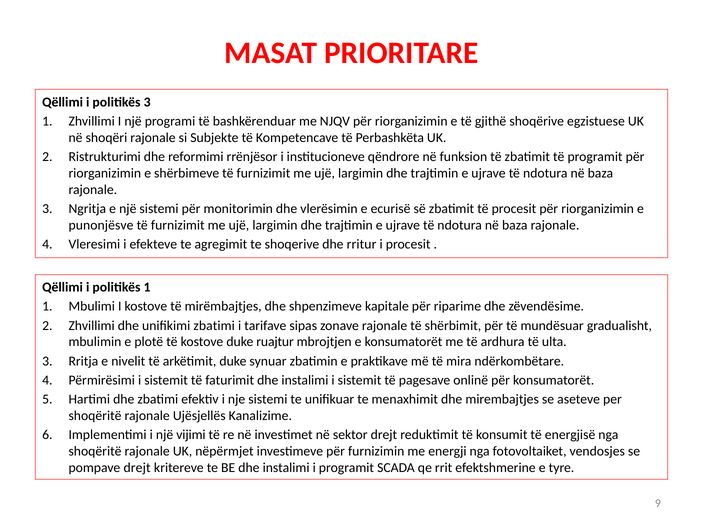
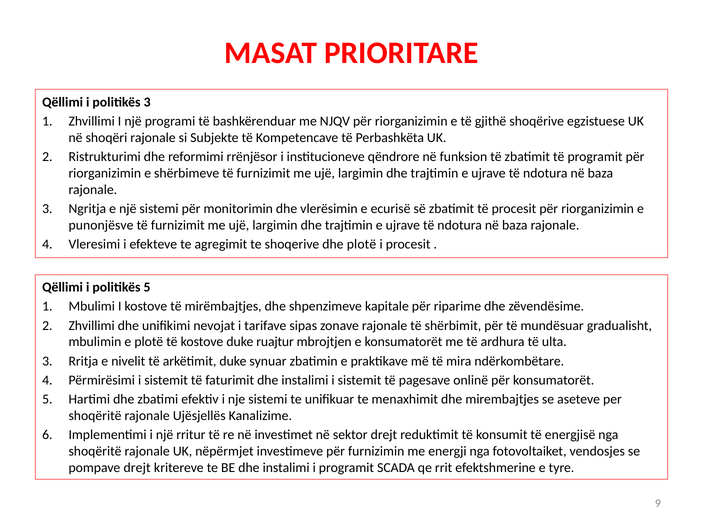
dhe rritur: rritur -> plotë
politikës 1: 1 -> 5
unifikimi zbatimi: zbatimi -> nevojat
vijimi: vijimi -> rritur
